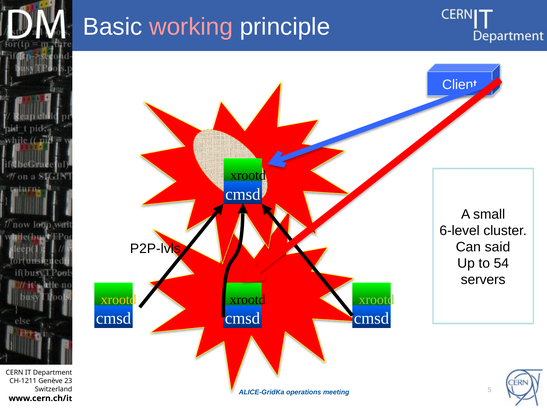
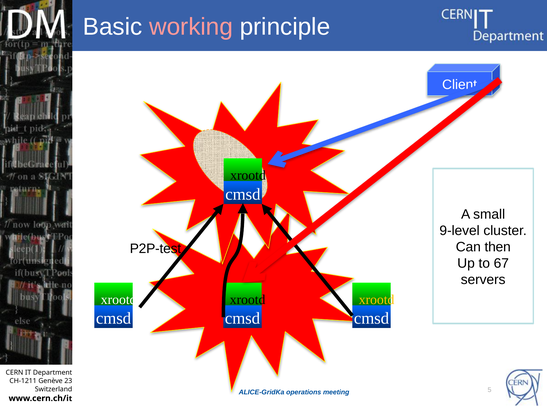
6-level: 6-level -> 9-level
said: said -> then
P2P-lvls: P2P-lvls -> P2P-test
54: 54 -> 67
xrootd at (119, 300) colour: yellow -> white
xrootd at (377, 300) colour: light green -> yellow
